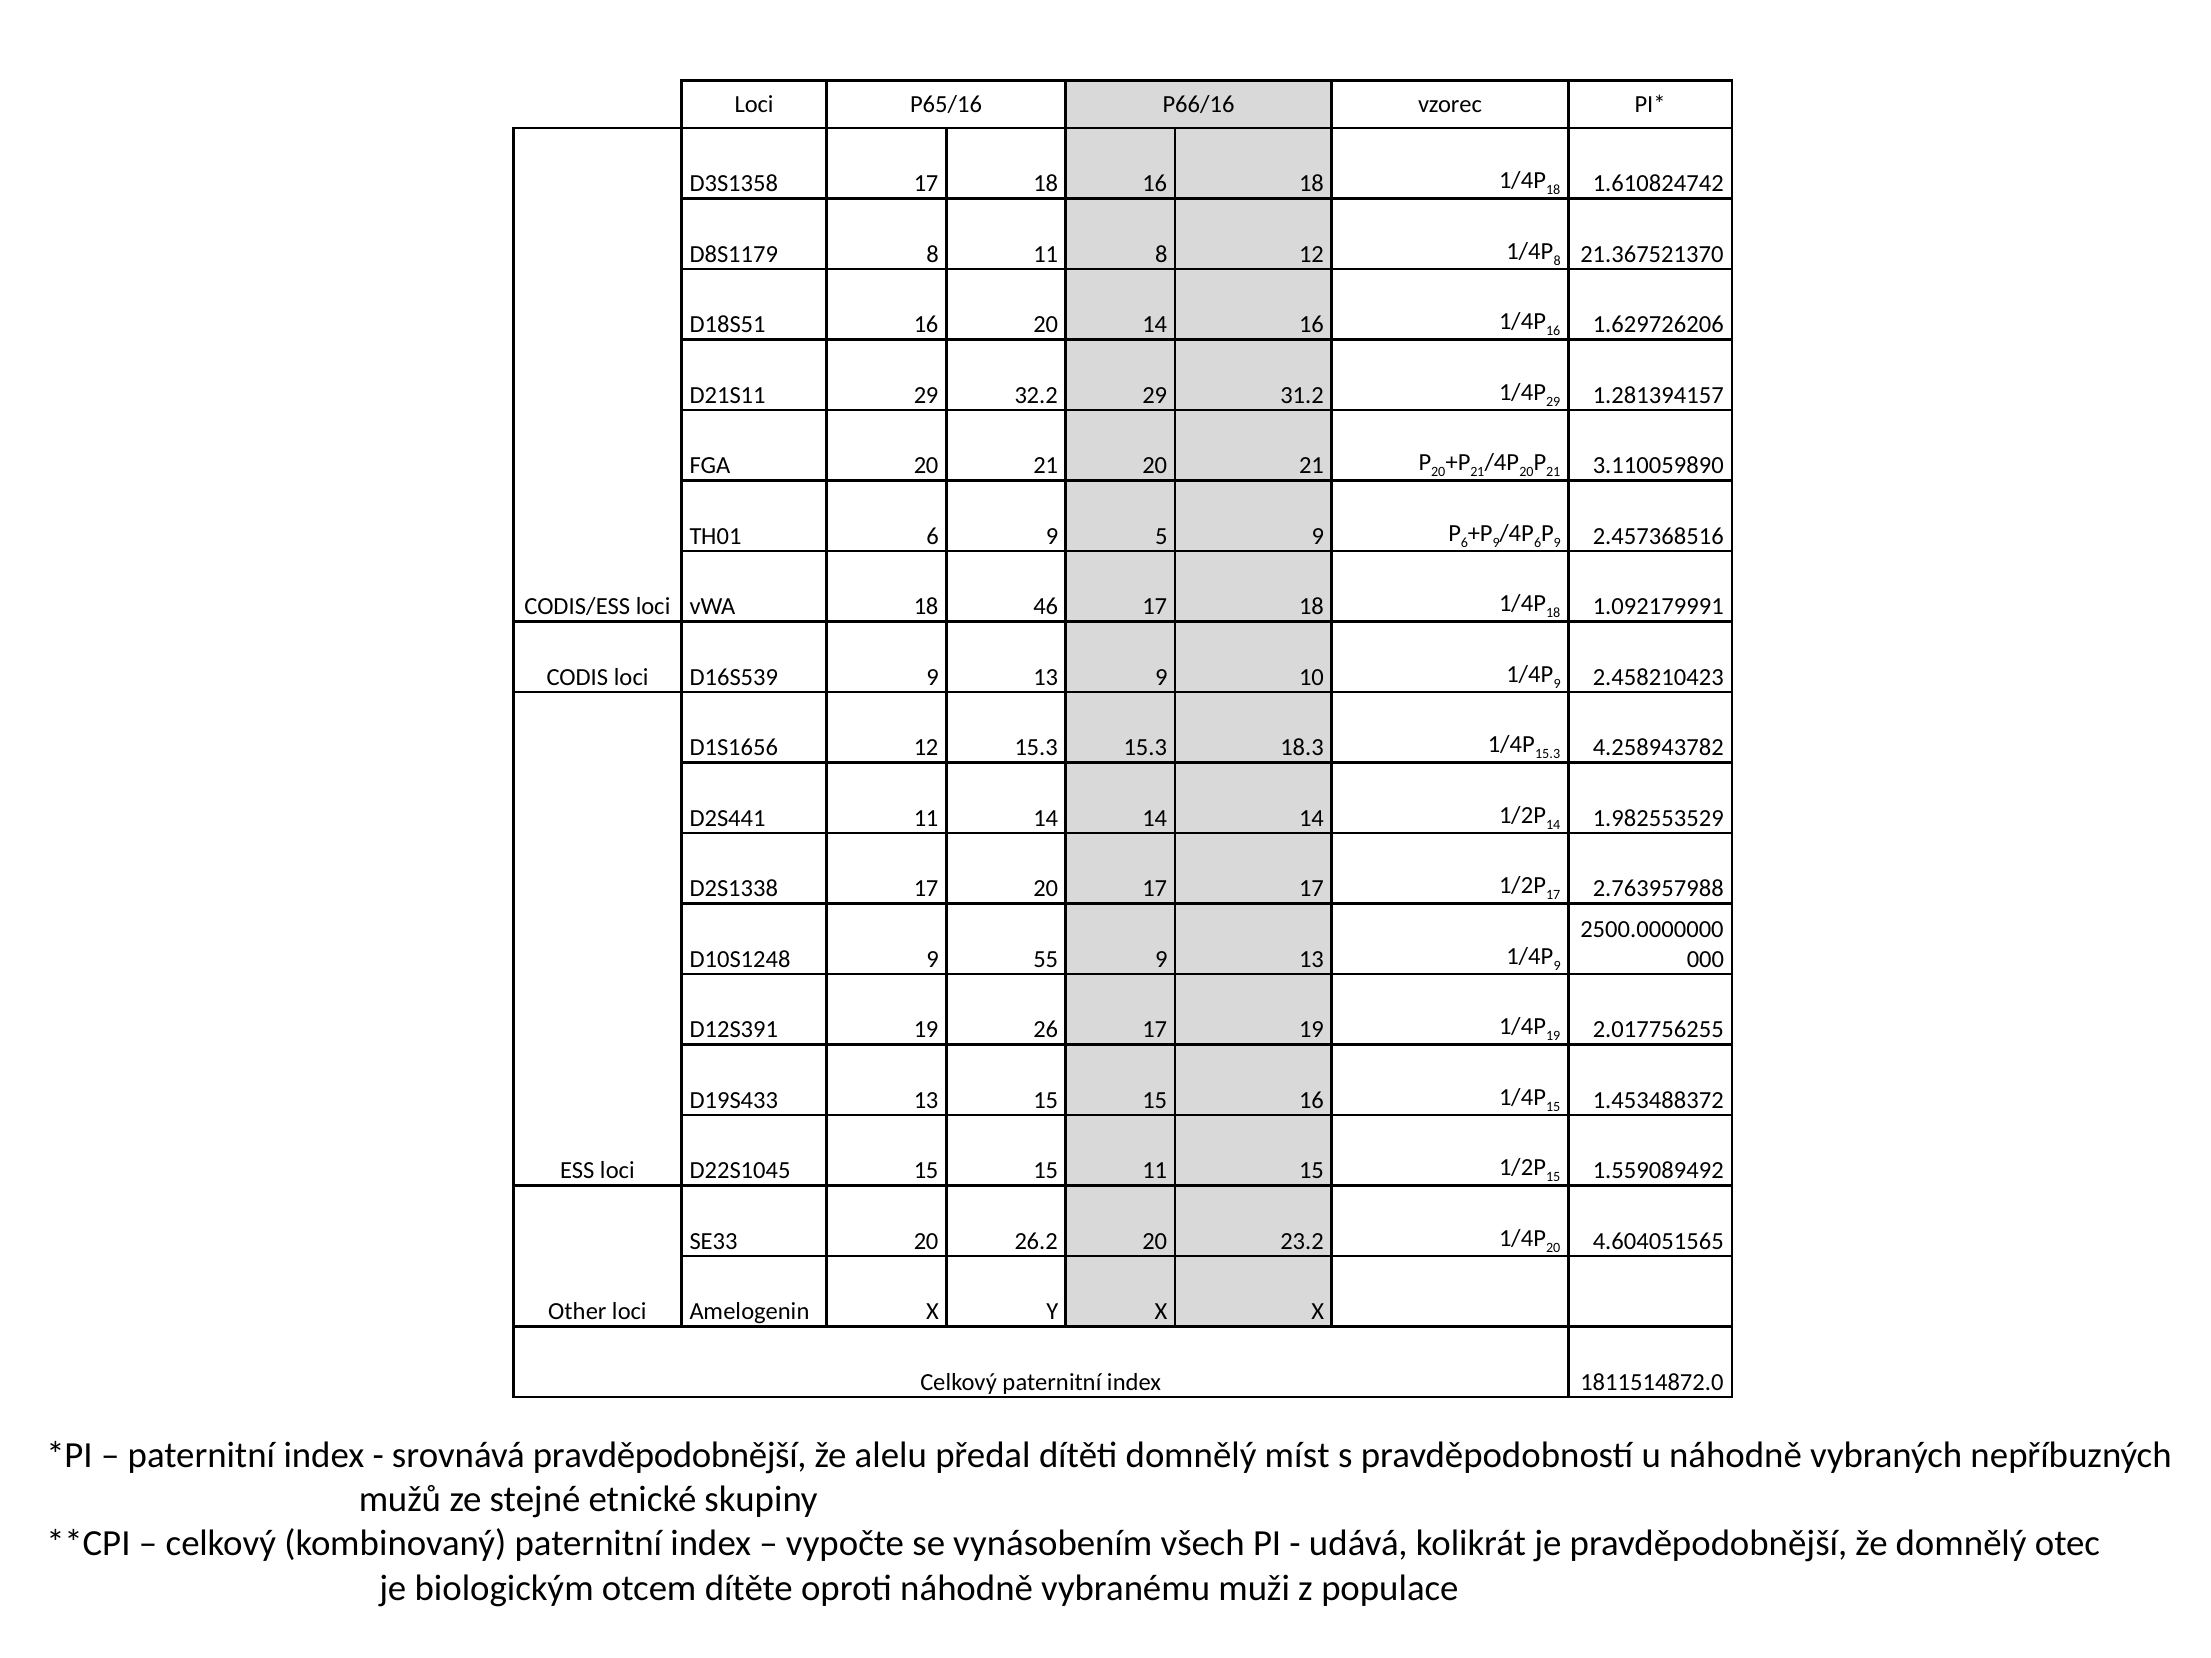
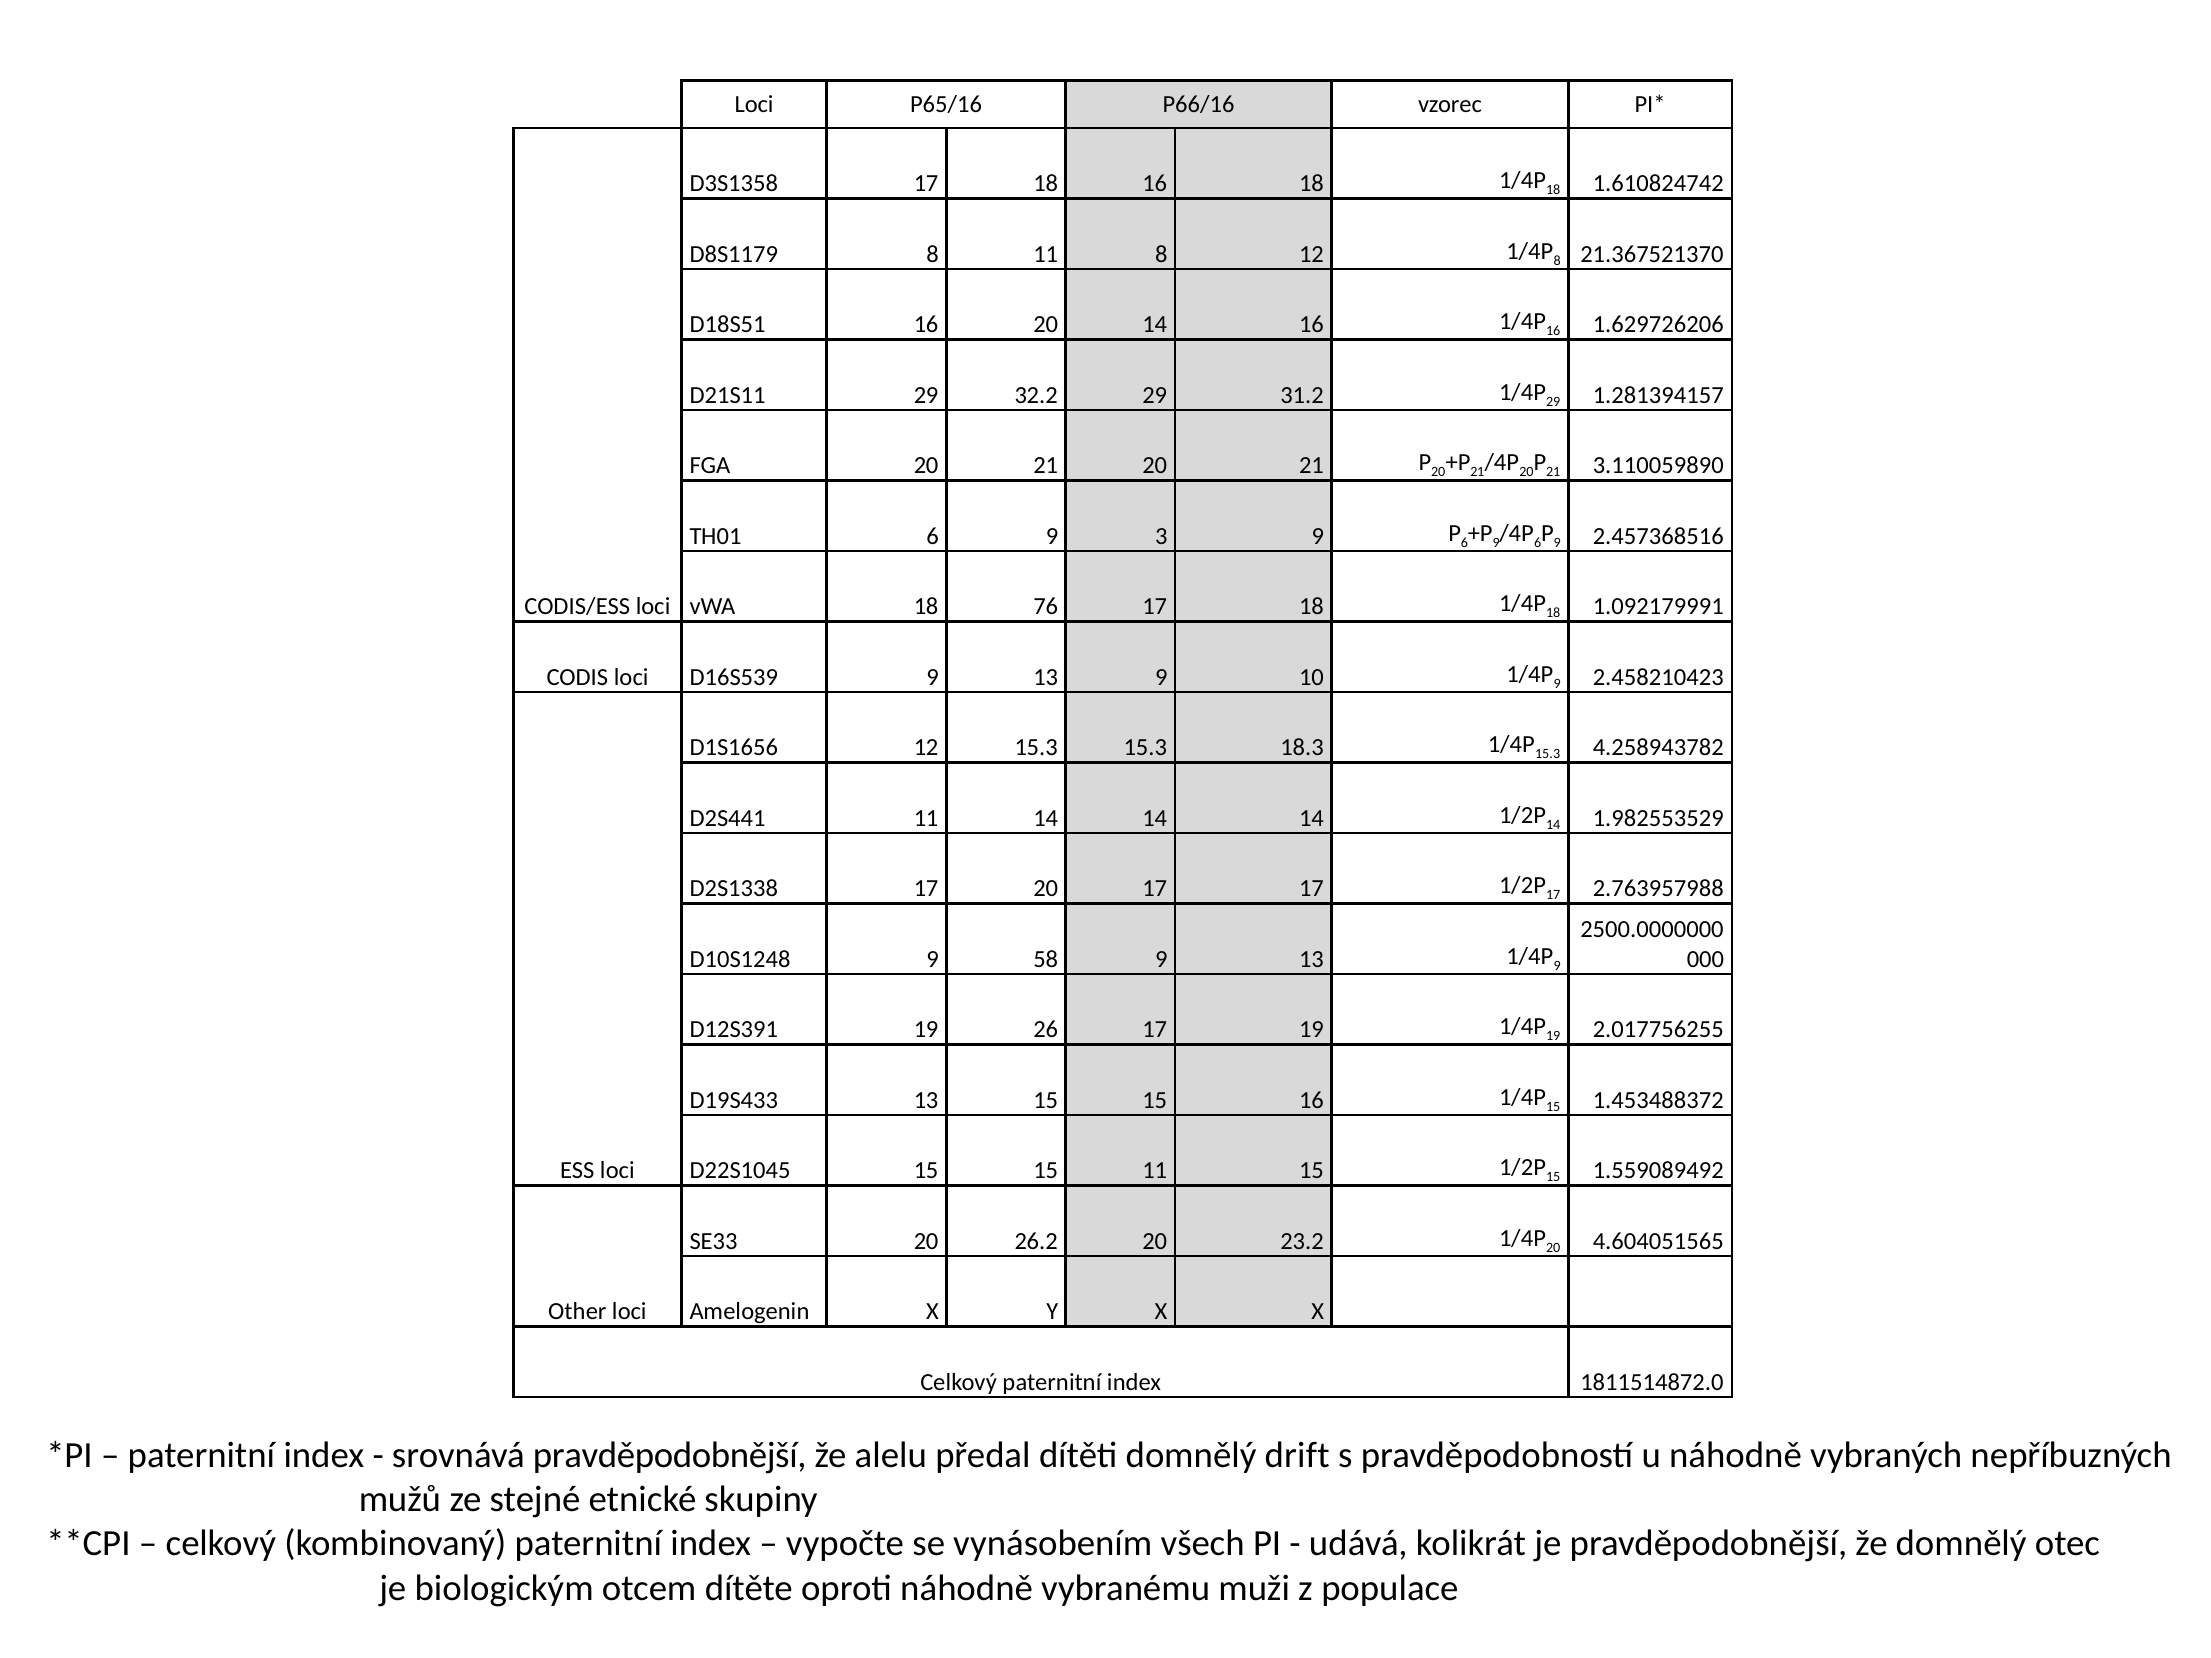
5: 5 -> 3
46: 46 -> 76
55: 55 -> 58
míst: míst -> drift
